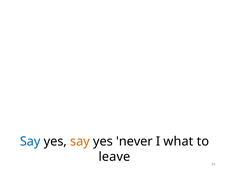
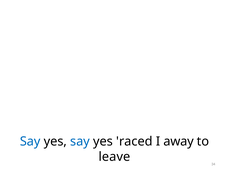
say at (80, 141) colour: orange -> blue
never: never -> raced
what: what -> away
